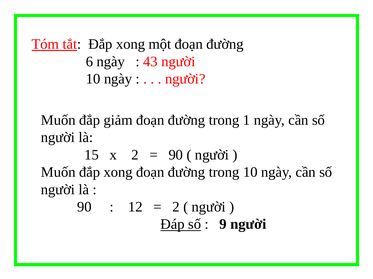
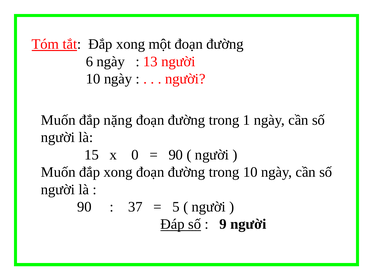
43: 43 -> 13
giảm: giảm -> nặng
x 2: 2 -> 0
12: 12 -> 37
2 at (176, 207): 2 -> 5
